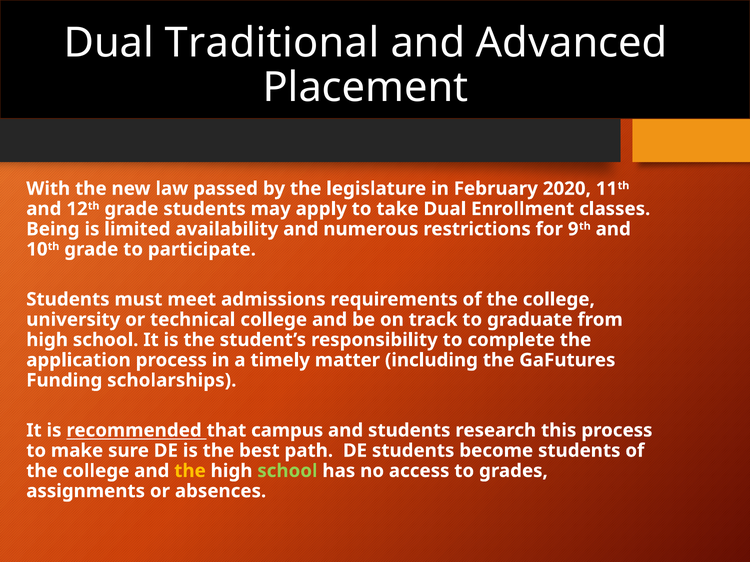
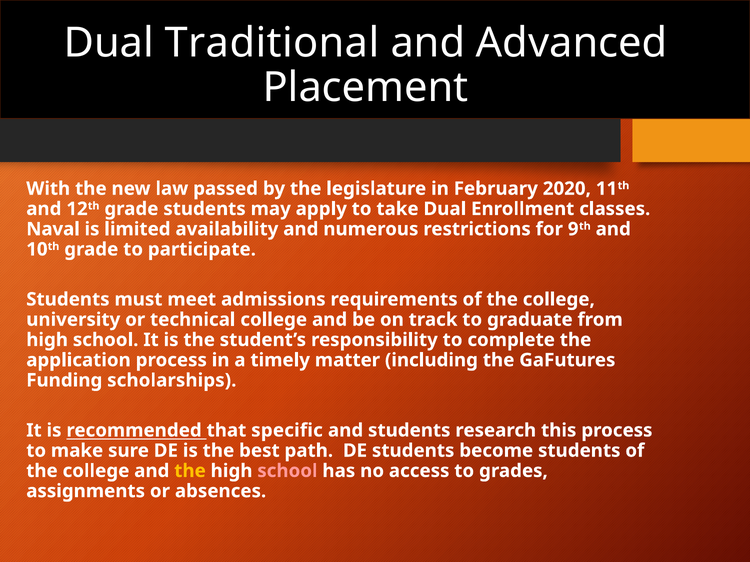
Being: Being -> Naval
campus: campus -> specific
school at (287, 471) colour: light green -> pink
